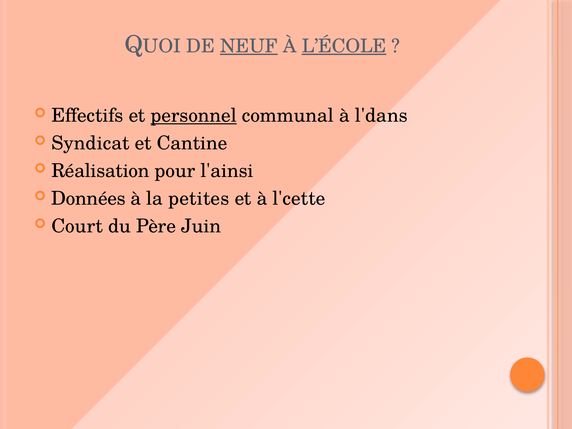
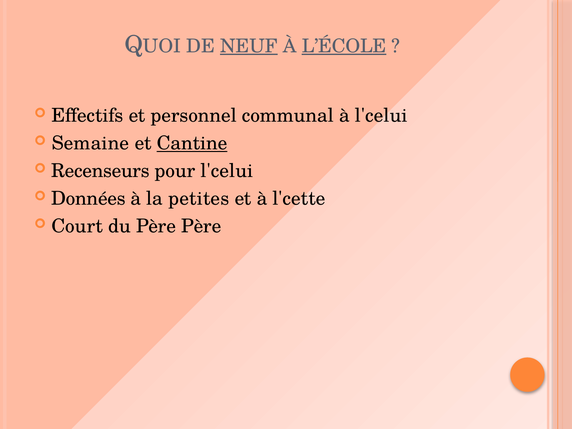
personnel underline: present -> none
à l'dans: l'dans -> l'celui
Syndicat: Syndicat -> Semaine
Cantine underline: none -> present
Réalisation: Réalisation -> Recenseurs
pour l'ainsi: l'ainsi -> l'celui
Père Juin: Juin -> Père
